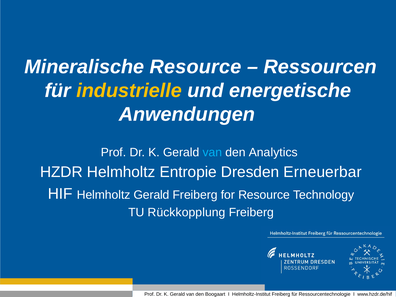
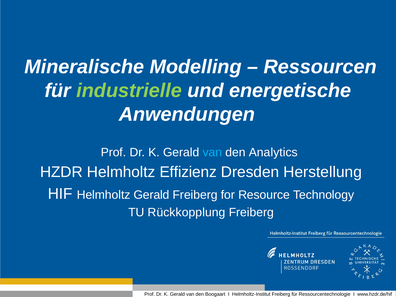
Mineralische Resource: Resource -> Modelling
industrielle colour: yellow -> light green
Entropie: Entropie -> Effizienz
Erneuerbar: Erneuerbar -> Herstellung
